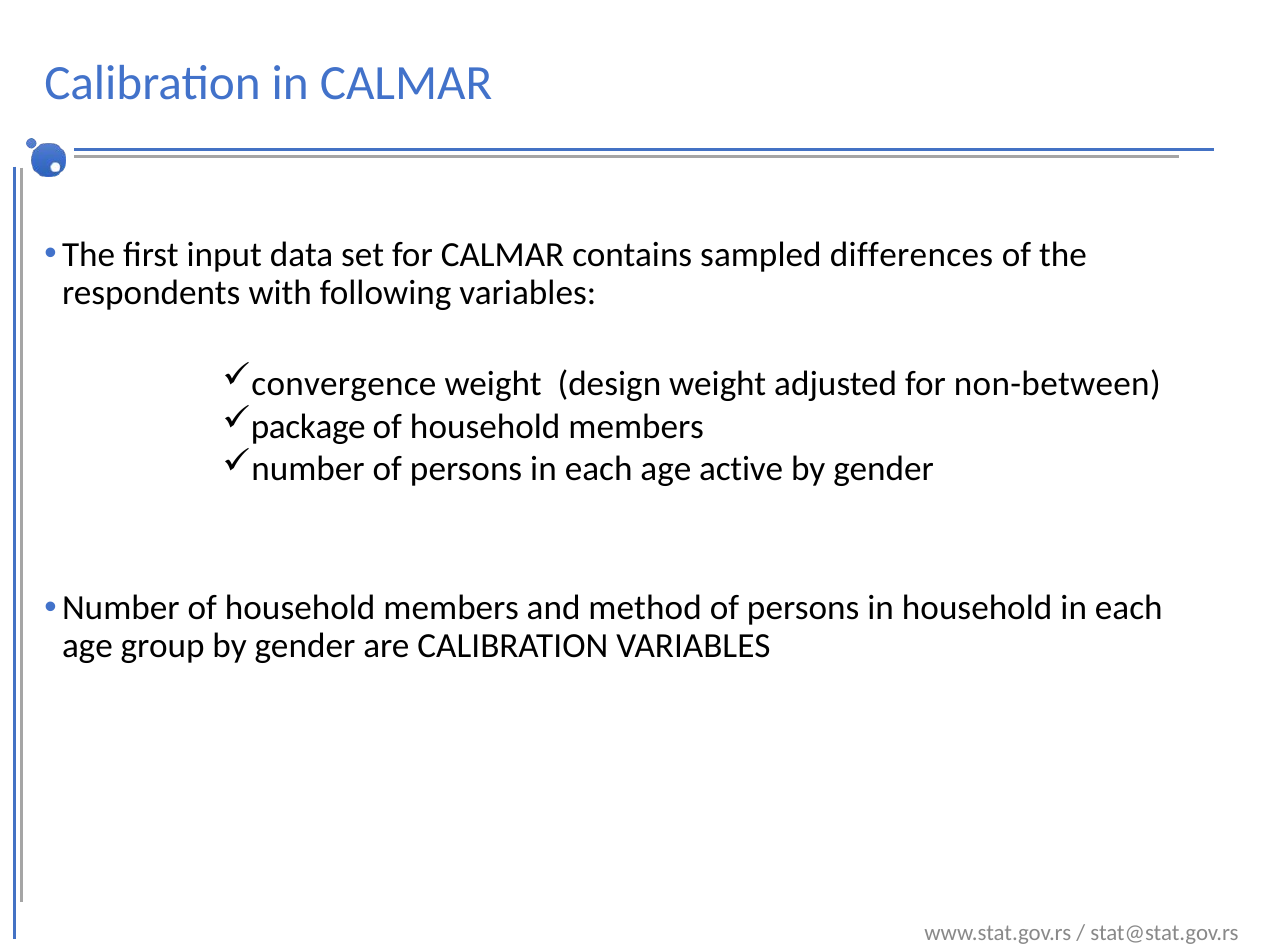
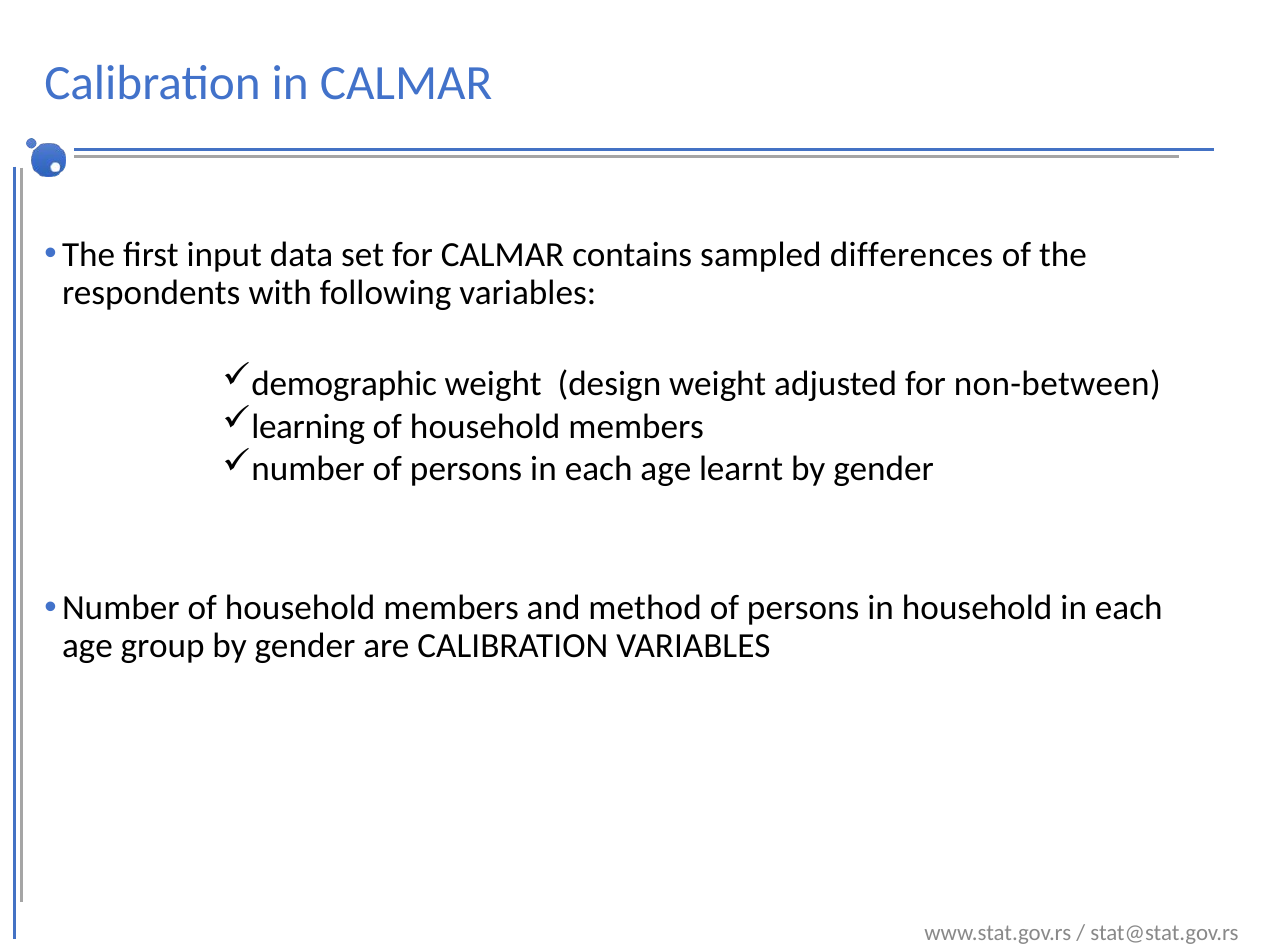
convergence: convergence -> demographic
package: package -> learning
active: active -> learnt
